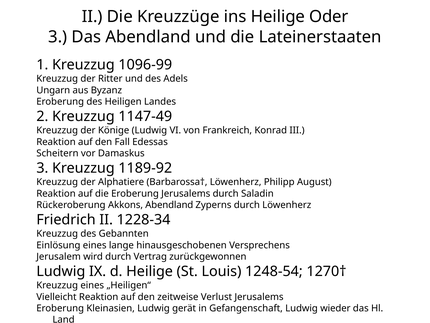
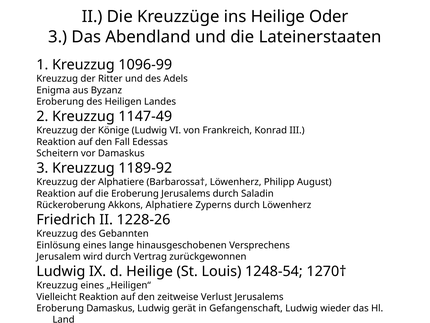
Ungarn: Ungarn -> Enigma
Akkons Abendland: Abendland -> Alphatiere
1228-34: 1228-34 -> 1228-26
Eroberung Kleinasien: Kleinasien -> Damaskus
